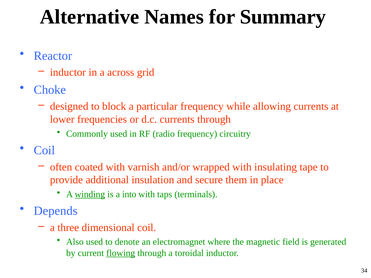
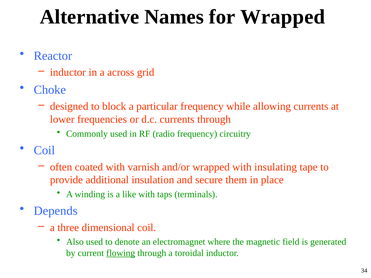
for Summary: Summary -> Wrapped
winding underline: present -> none
into: into -> like
